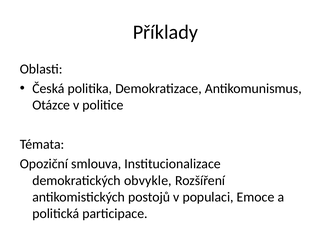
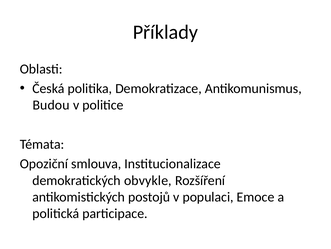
Otázce: Otázce -> Budou
